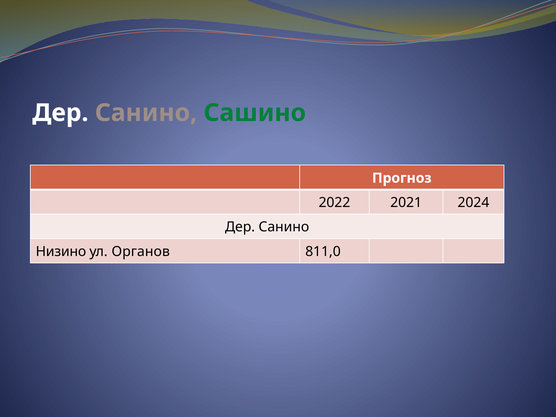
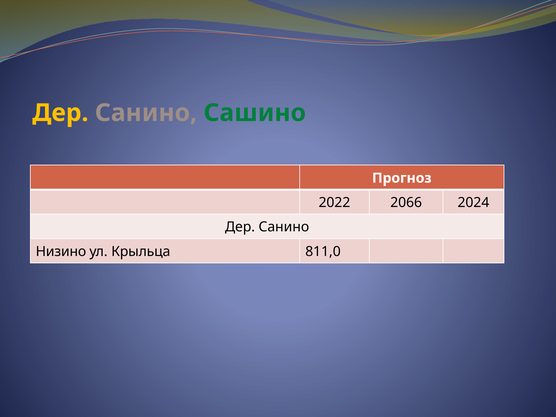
Дер at (60, 113) colour: white -> yellow
2021: 2021 -> 2066
Органов: Органов -> Крыльца
